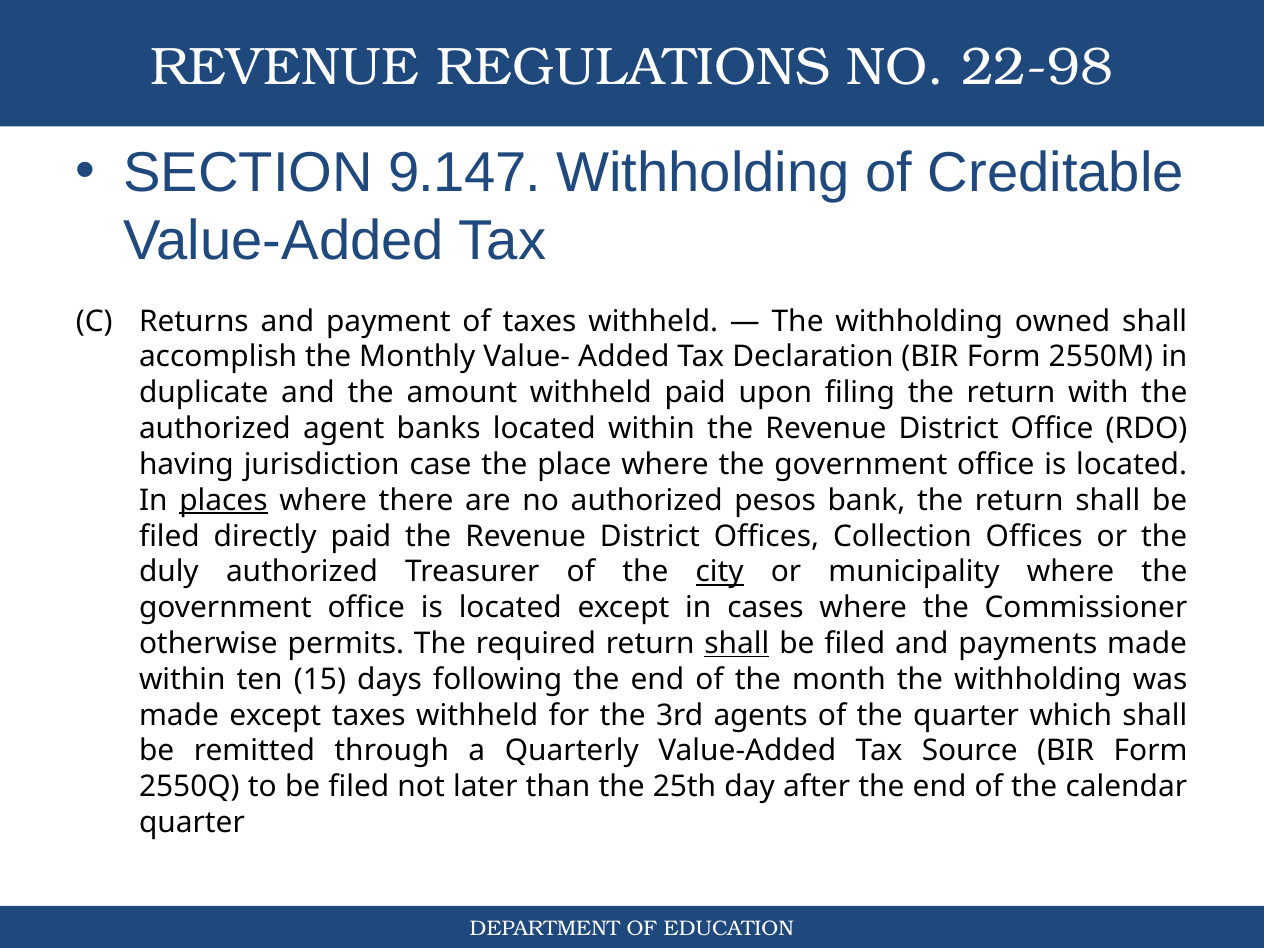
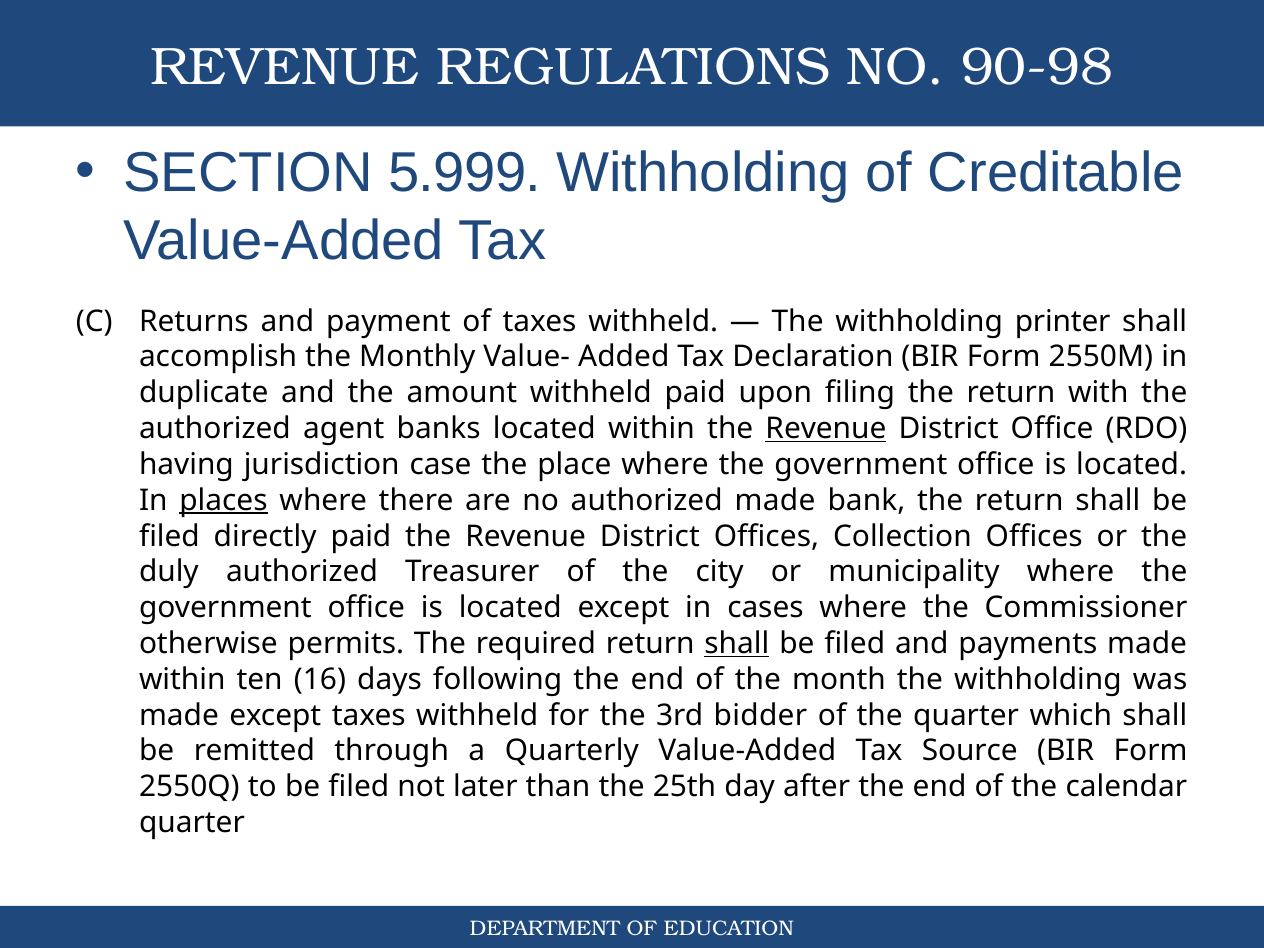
22-98: 22-98 -> 90-98
9.147: 9.147 -> 5.999
owned: owned -> printer
Revenue at (826, 429) underline: none -> present
authorized pesos: pesos -> made
city underline: present -> none
15: 15 -> 16
agents: agents -> bidder
